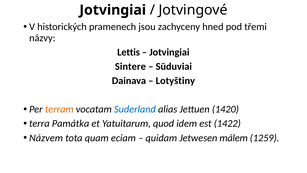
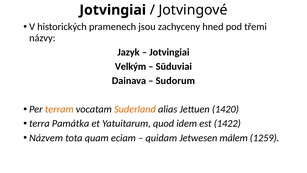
Lettis: Lettis -> Jazyk
Sintere: Sintere -> Velkým
Lotyštiny: Lotyštiny -> Sudorum
Suderland colour: blue -> orange
